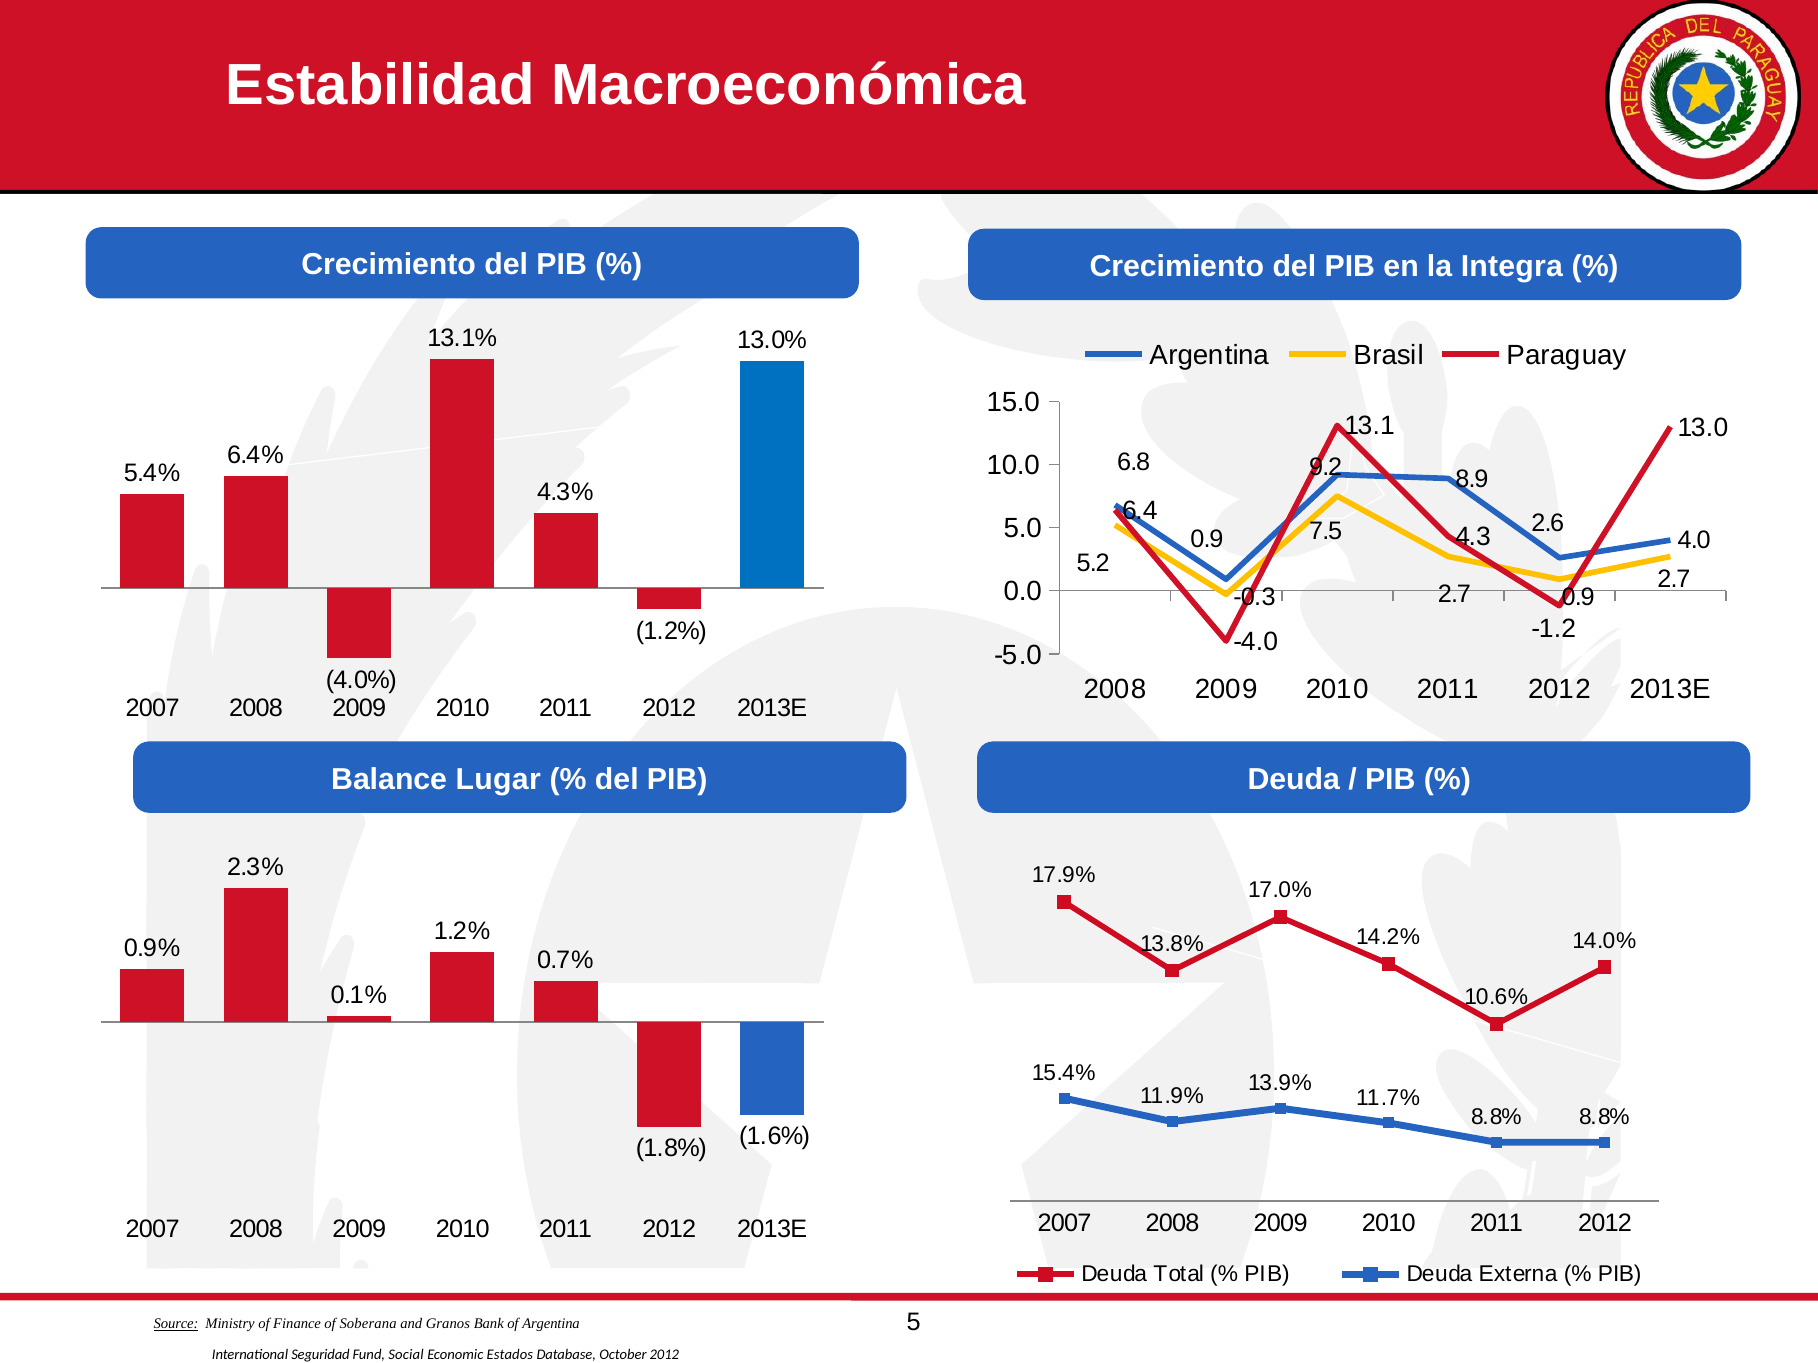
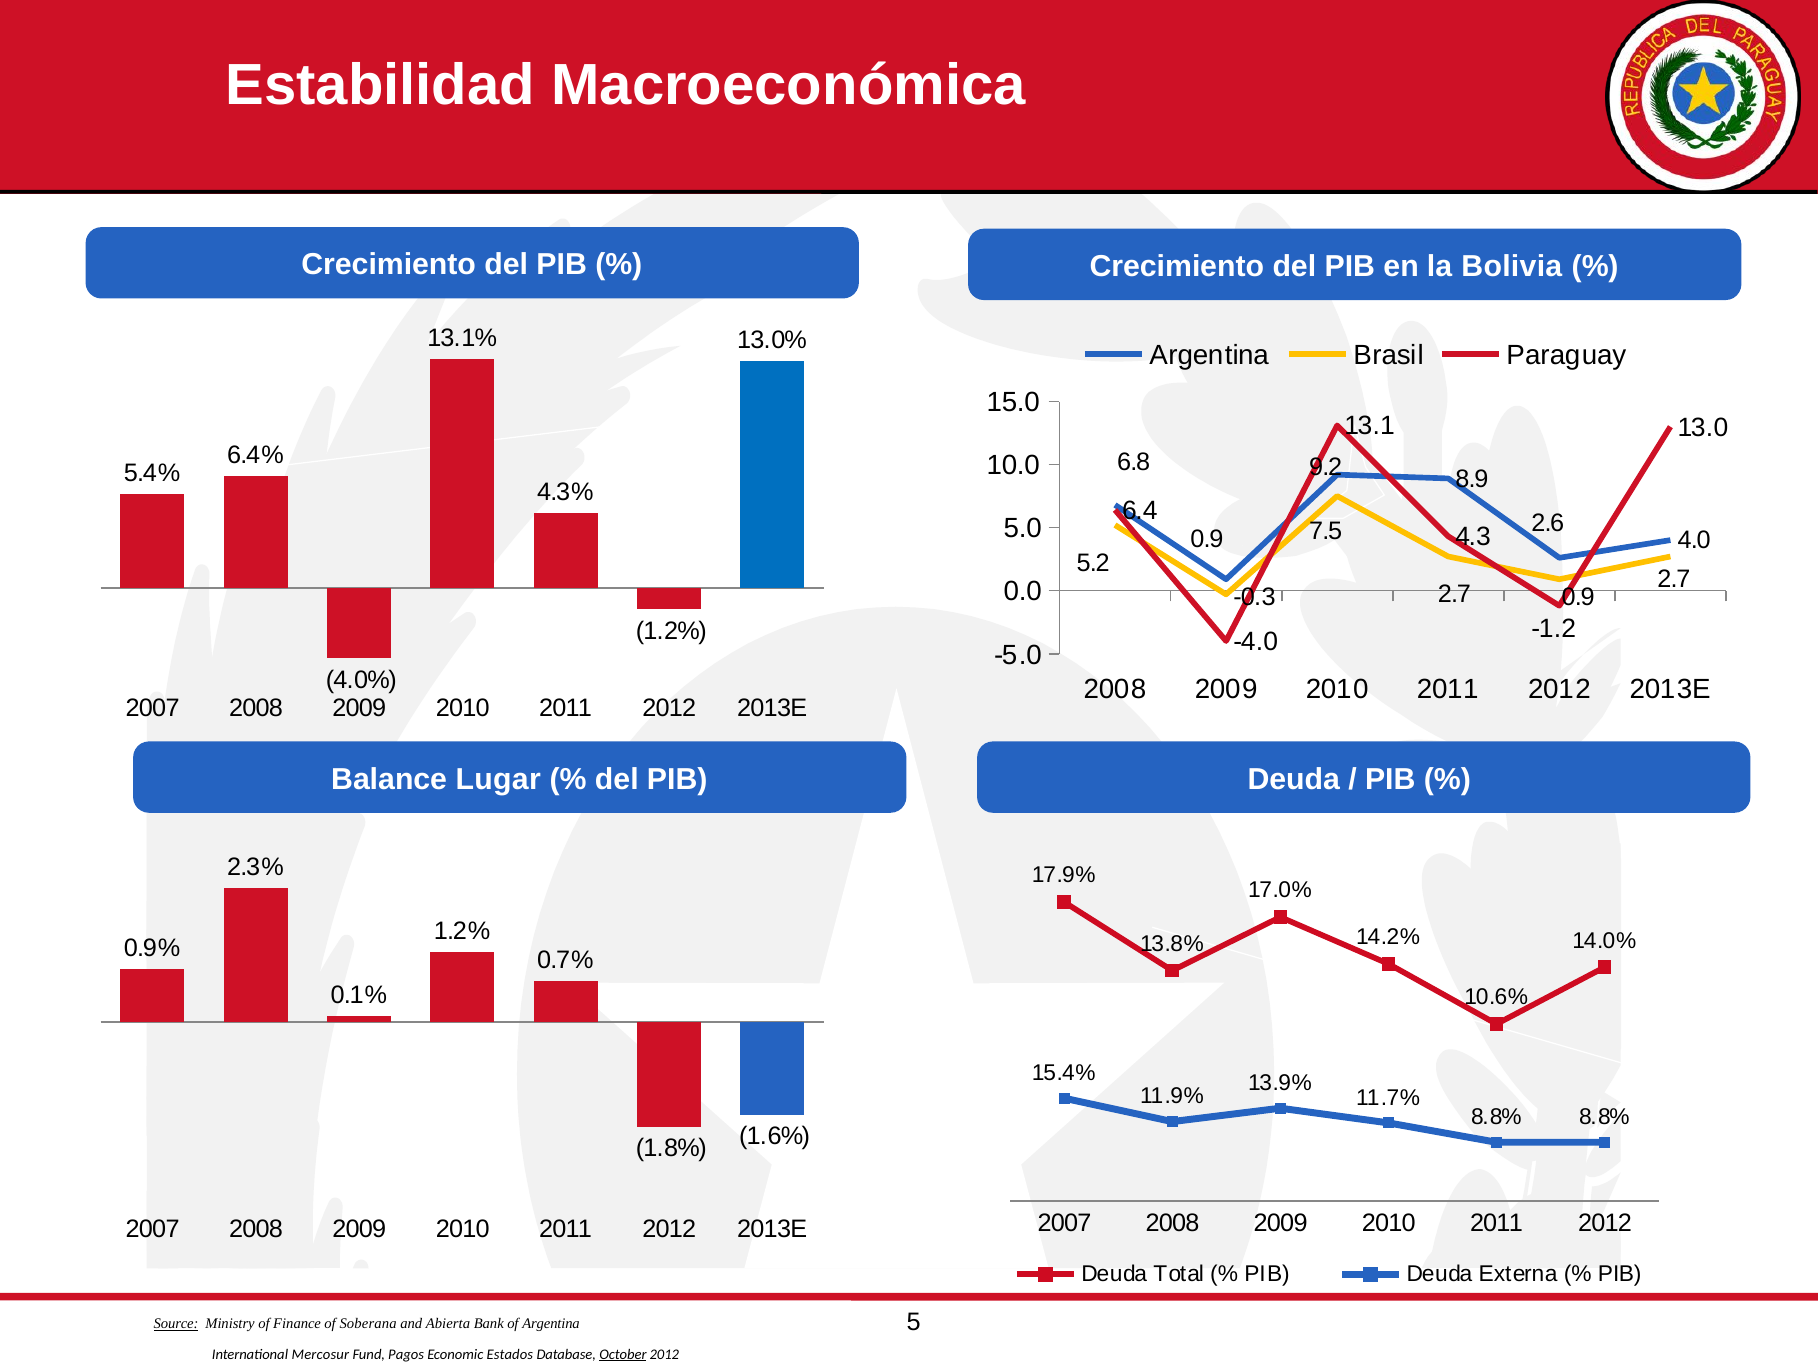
Integra: Integra -> Bolivia
Granos: Granos -> Abierta
Seguridad: Seguridad -> Mercosur
Social: Social -> Pagos
October underline: none -> present
